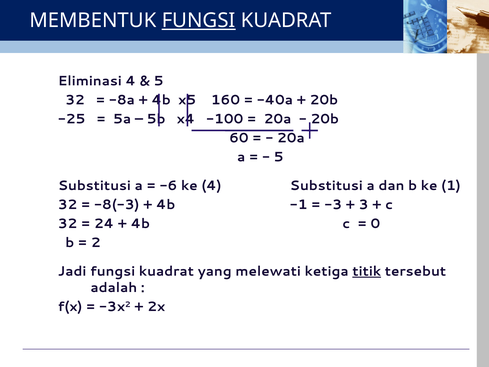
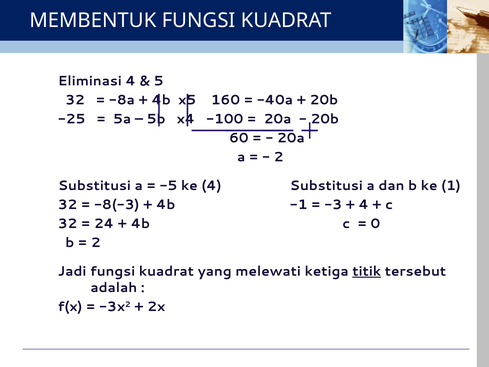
FUNGSI at (199, 21) underline: present -> none
5 at (279, 157): 5 -> 2
-6: -6 -> -5
3 at (364, 204): 3 -> 4
